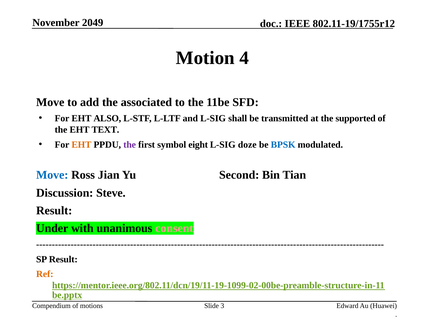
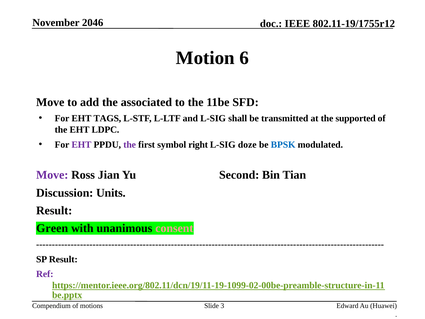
2049: 2049 -> 2046
4: 4 -> 6
ALSO: ALSO -> TAGS
TEXT: TEXT -> LDPC
EHT at (81, 144) colour: orange -> purple
eight: eight -> right
Move at (52, 175) colour: blue -> purple
Steve: Steve -> Units
Under: Under -> Green
Ref colour: orange -> purple
